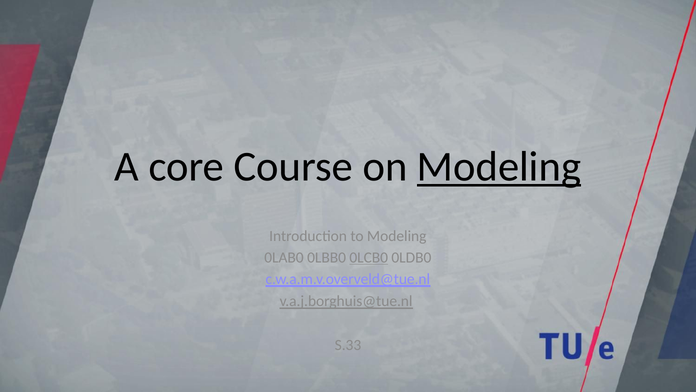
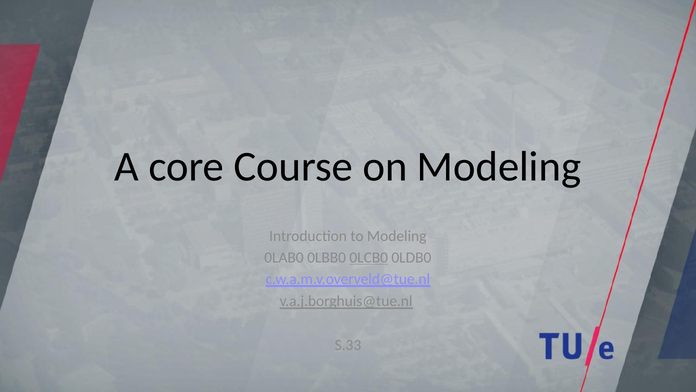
Modeling at (499, 167) underline: present -> none
